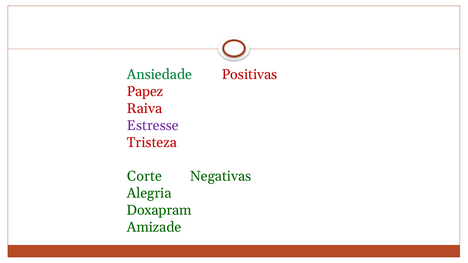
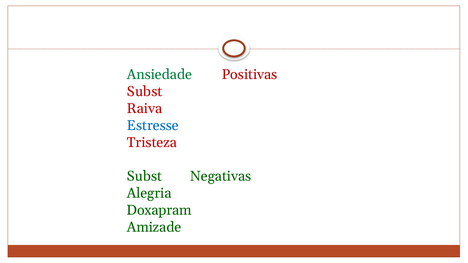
Papez at (145, 92): Papez -> Subst
Estresse colour: purple -> blue
Corte at (145, 176): Corte -> Subst
